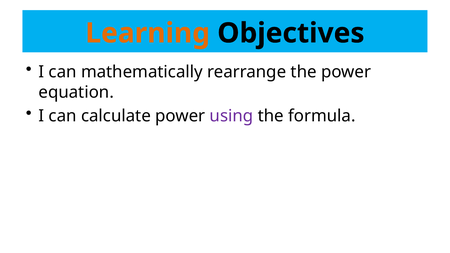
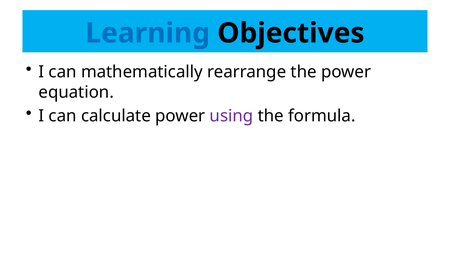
Learning colour: orange -> blue
